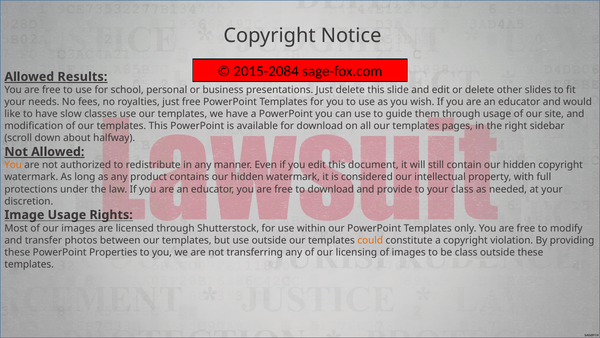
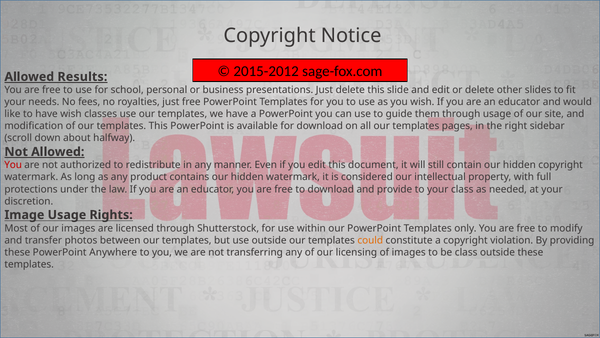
2015-2084: 2015-2084 -> 2015-2012
have slow: slow -> wish
You at (13, 165) colour: orange -> red
Properties: Properties -> Anywhere
